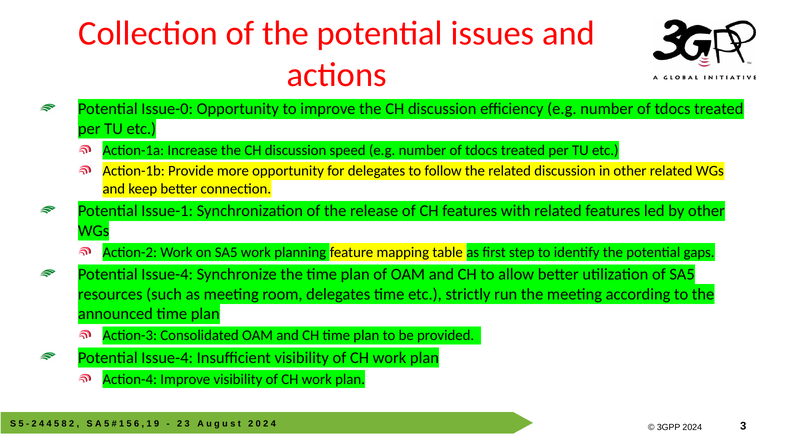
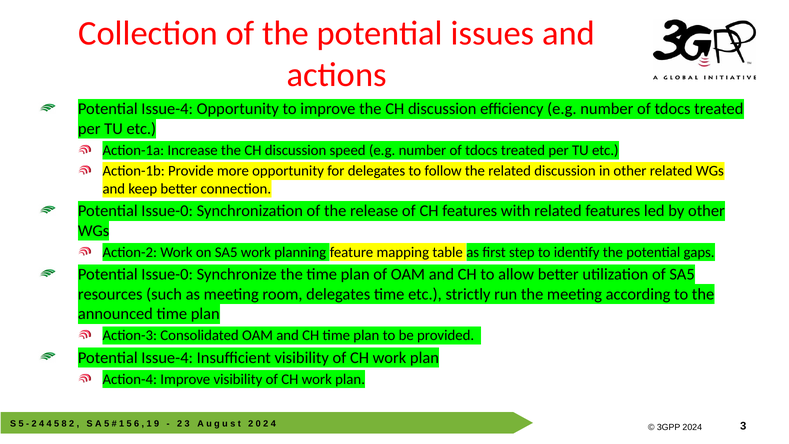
Issue-0 at (167, 109): Issue-0 -> Issue-4
Issue-1 at (167, 211): Issue-1 -> Issue-0
Issue-4 at (167, 274): Issue-4 -> Issue-0
